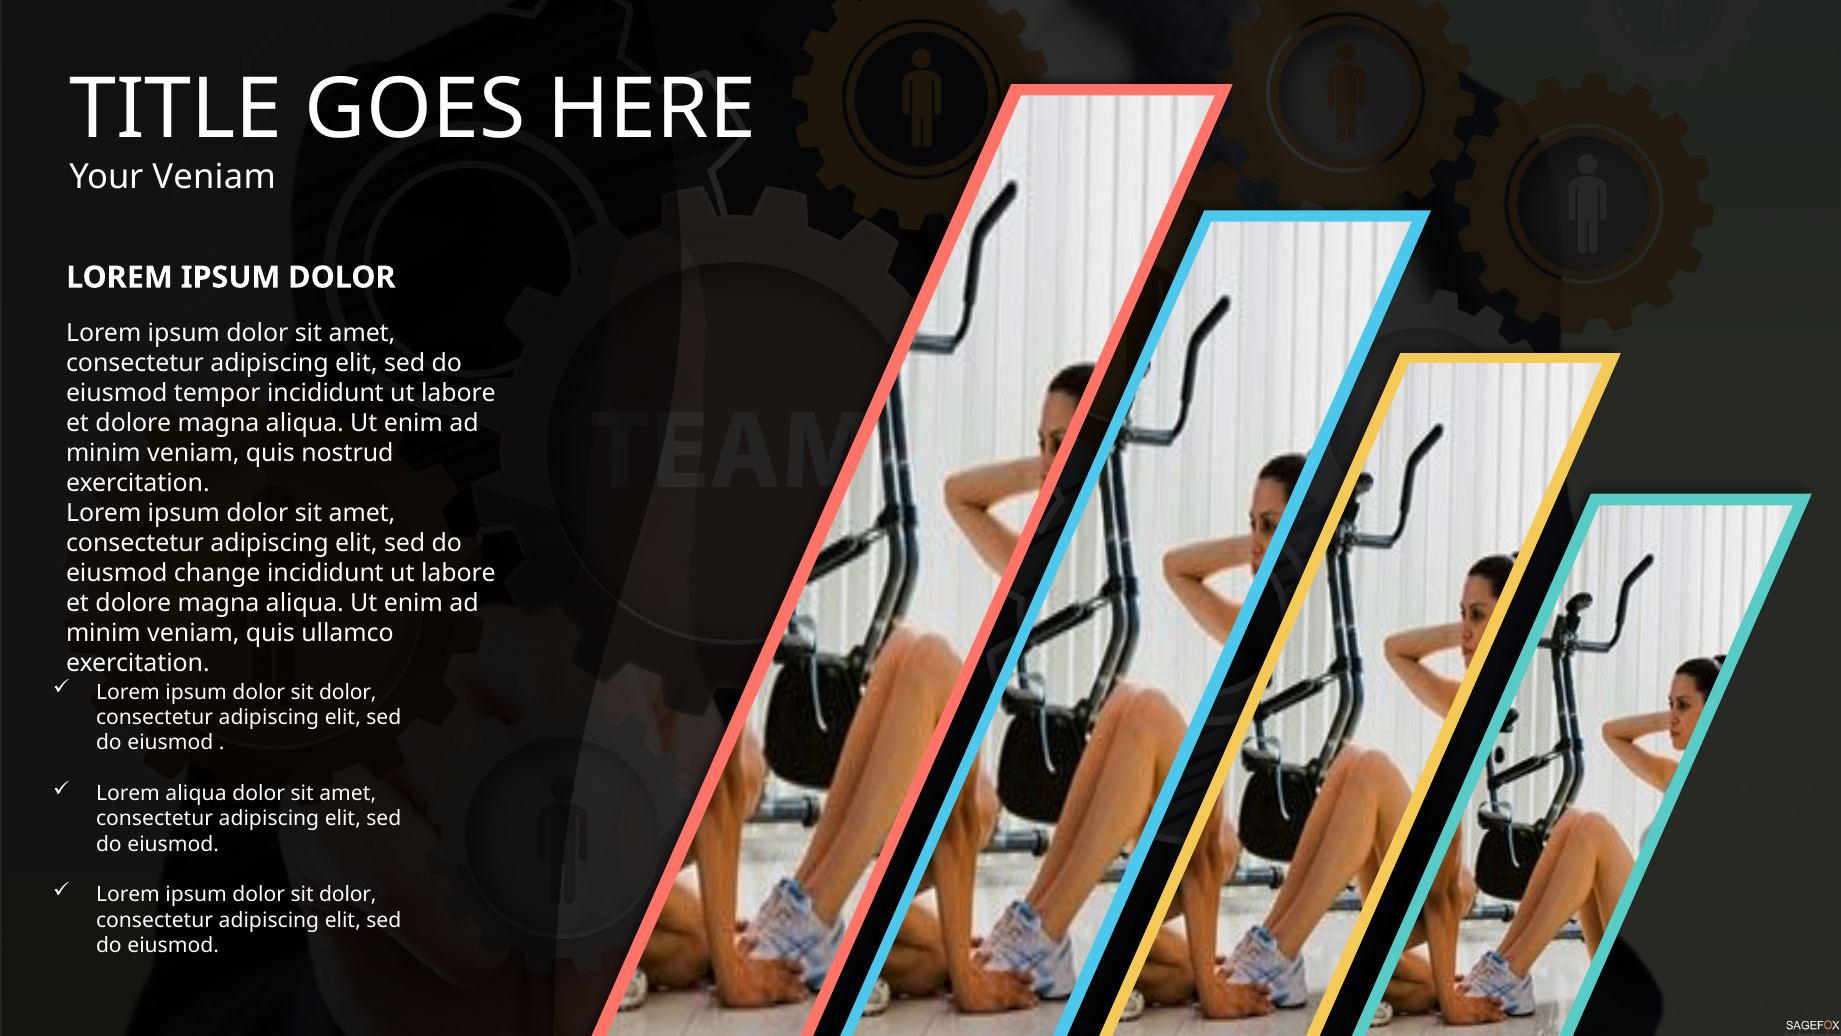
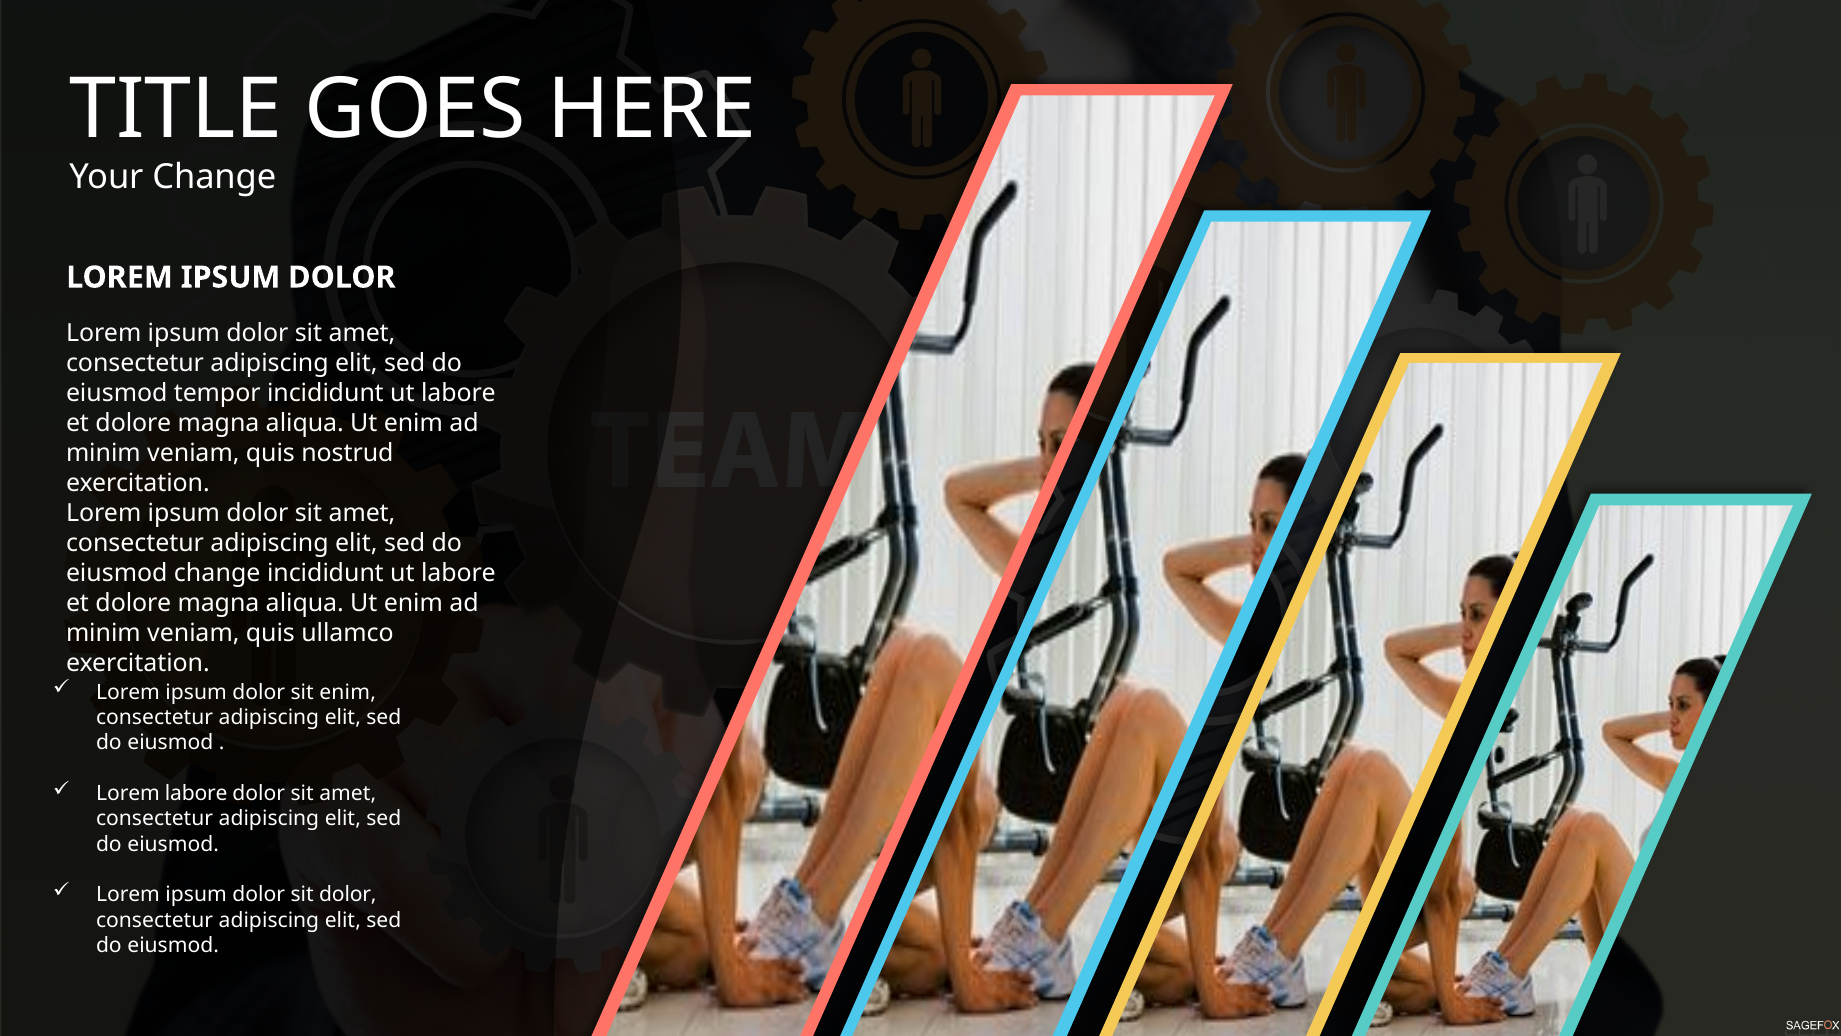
Your Veniam: Veniam -> Change
dolor at (348, 692): dolor -> enim
Lorem aliqua: aliqua -> labore
